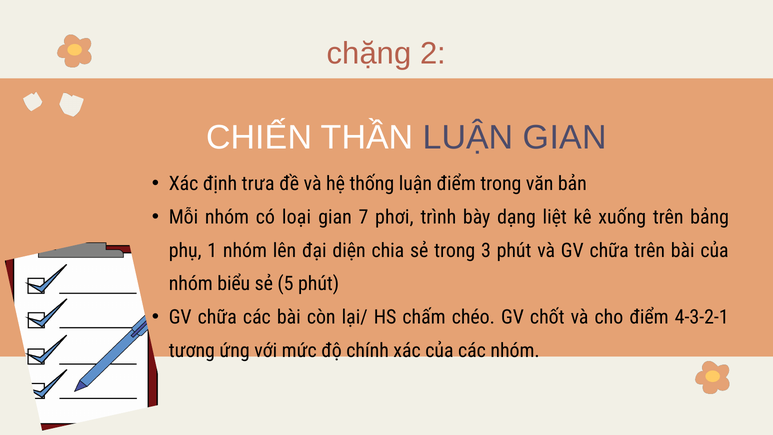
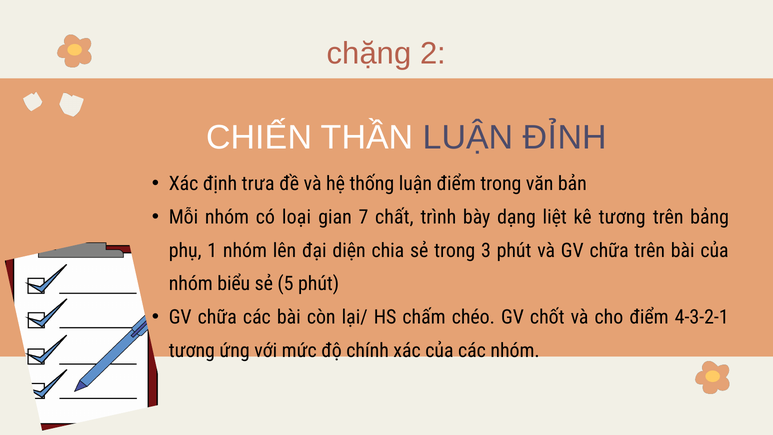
LUẬN GIAN: GIAN -> ĐỈNH
phơi: phơi -> chất
kê xuống: xuống -> tương
